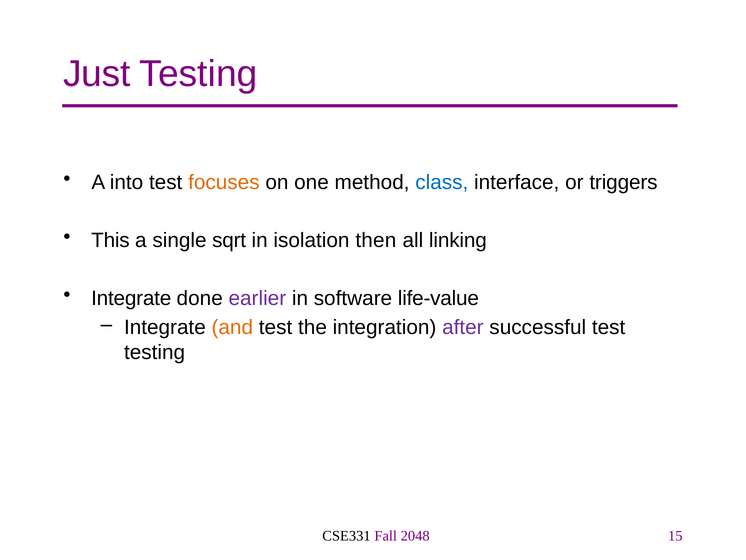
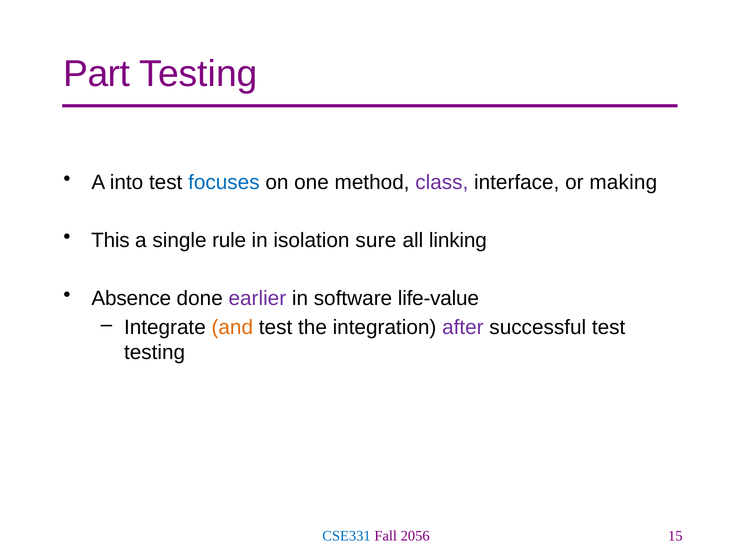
Just: Just -> Part
focuses colour: orange -> blue
class colour: blue -> purple
triggers: triggers -> making
sqrt: sqrt -> rule
then: then -> sure
Integrate at (131, 298): Integrate -> Absence
CSE331 colour: black -> blue
2048: 2048 -> 2056
